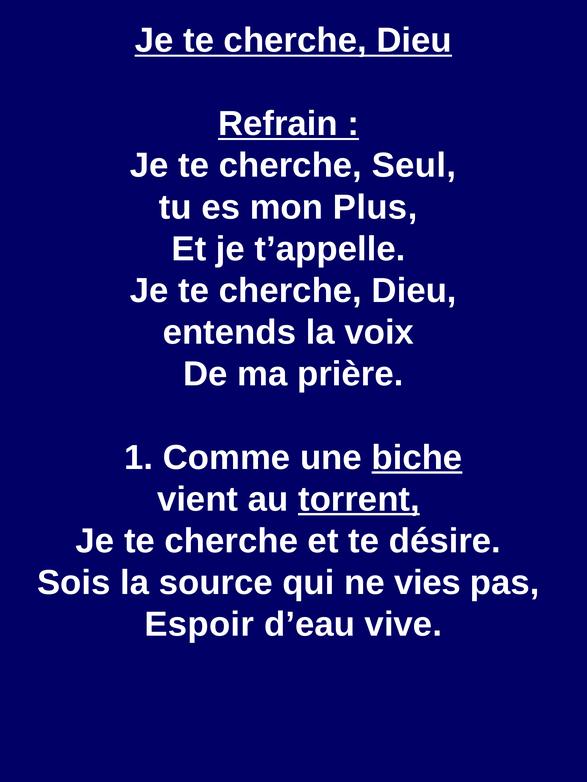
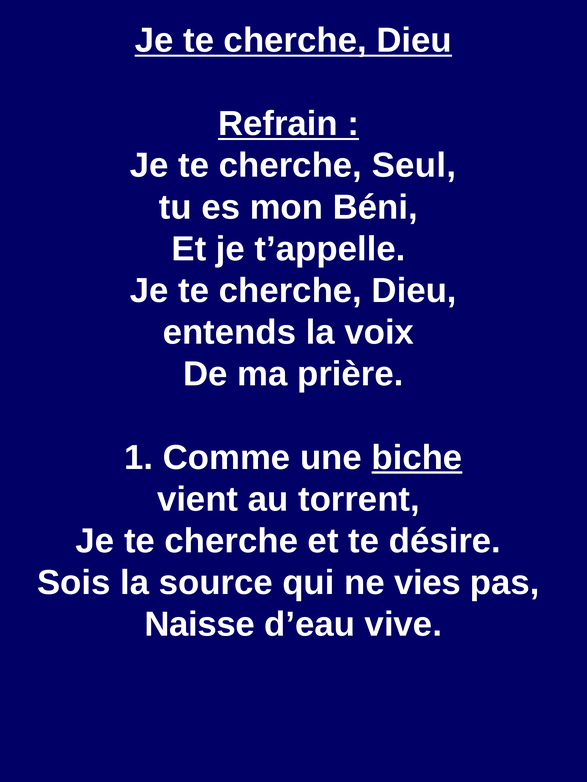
Plus: Plus -> Béni
torrent underline: present -> none
Espoir: Espoir -> Naisse
